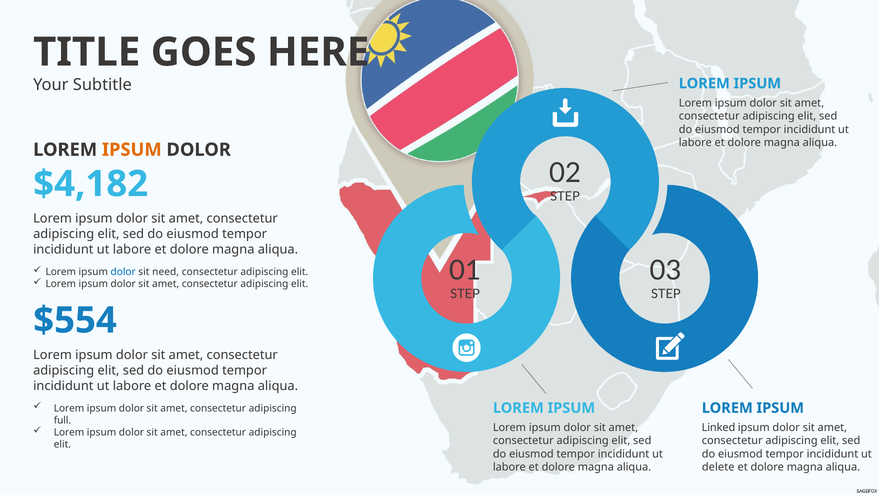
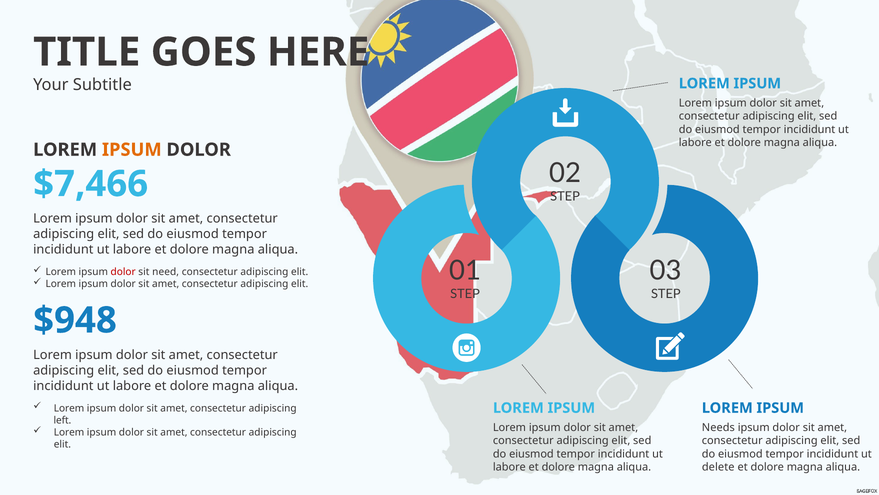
$4,182: $4,182 -> $7,466
dolor at (123, 271) colour: blue -> red
$554: $554 -> $948
full: full -> left
Linked: Linked -> Needs
